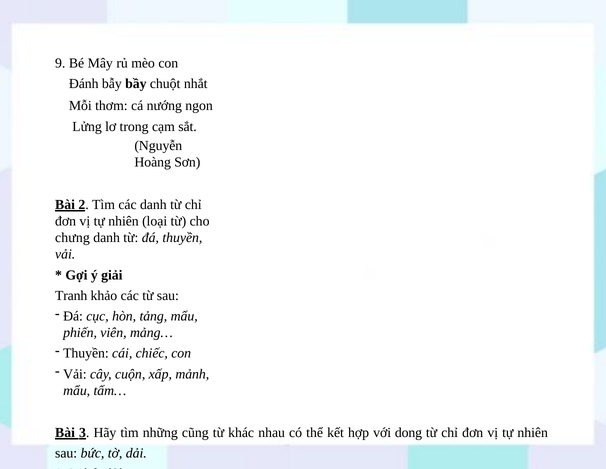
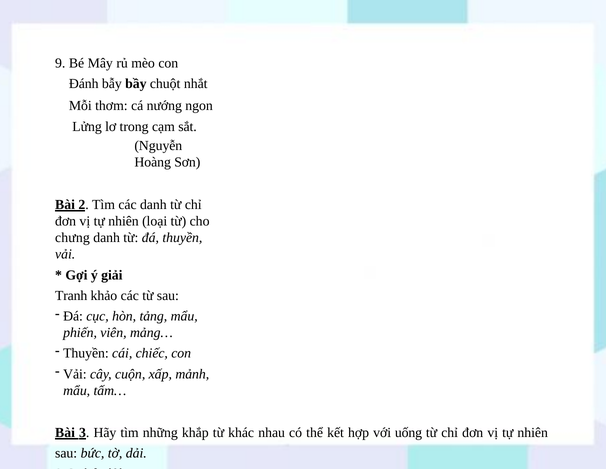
cũng: cũng -> khắp
dong: dong -> uống
